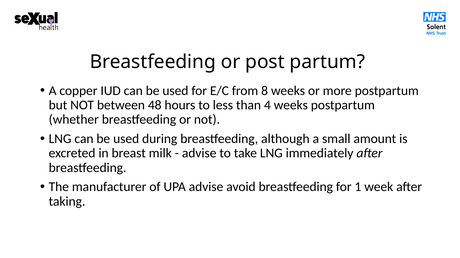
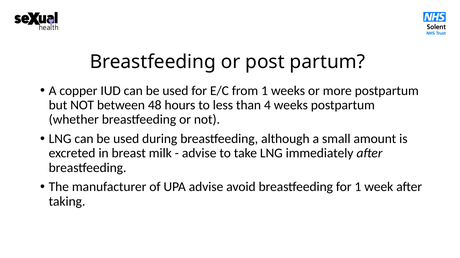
from 8: 8 -> 1
